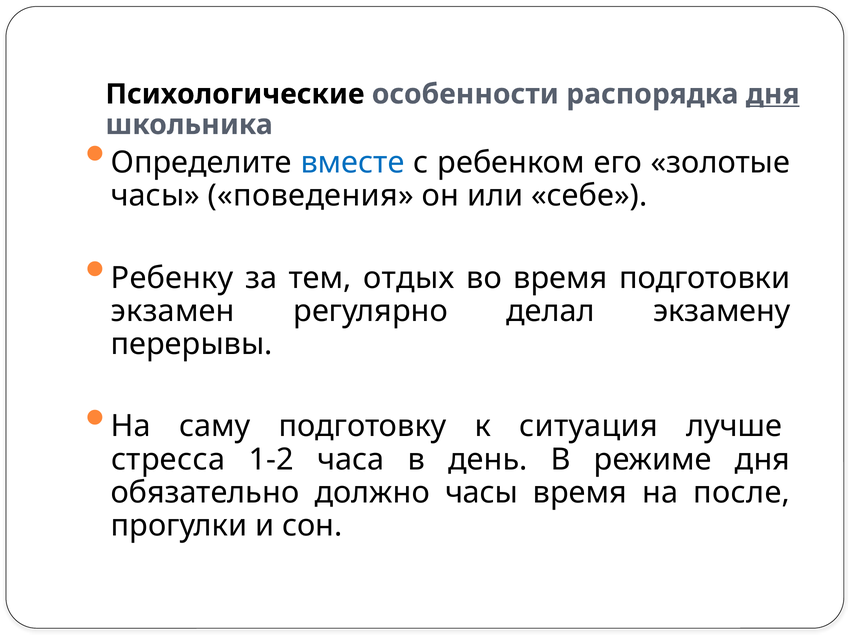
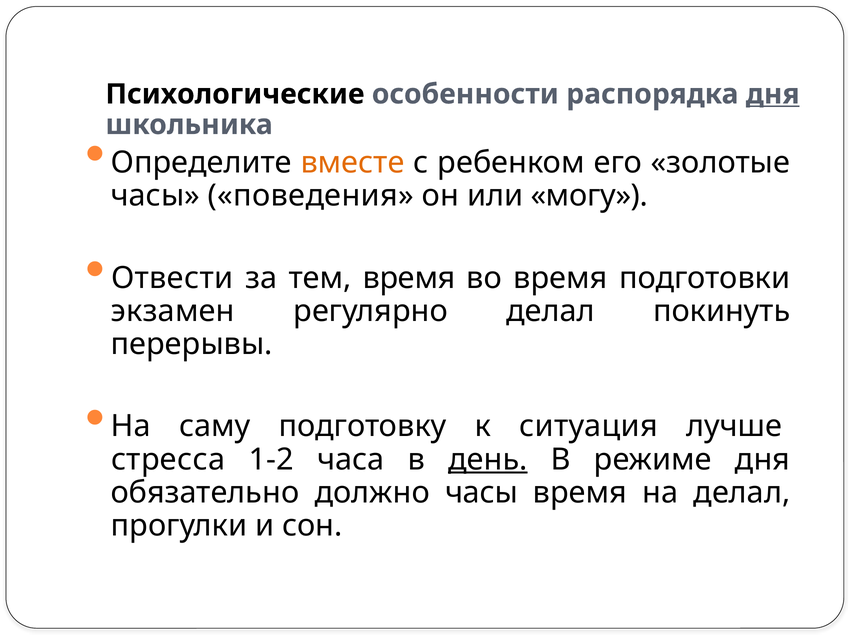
вместе colour: blue -> orange
себе: себе -> могу
Ребенку: Ребенку -> Отвести
тем отдых: отдых -> время
экзамену: экзамену -> покинуть
день underline: none -> present
на после: после -> делал
